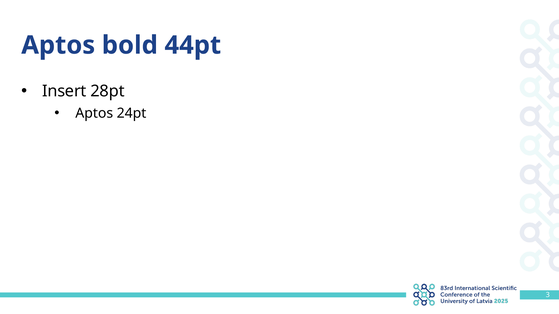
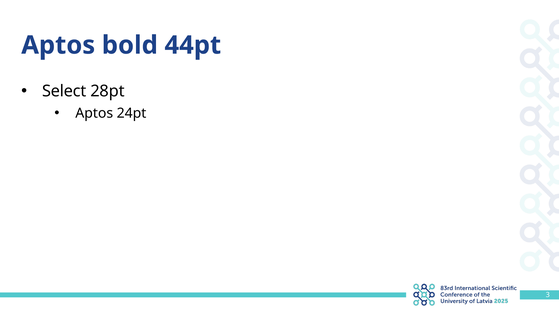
Insert: Insert -> Select
